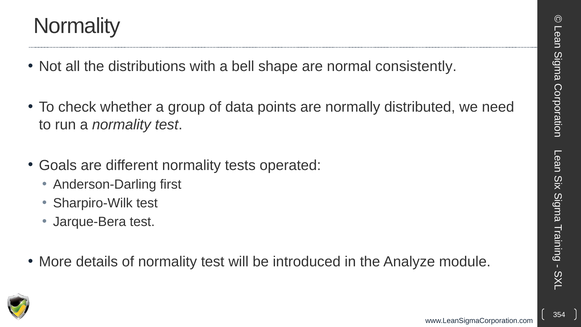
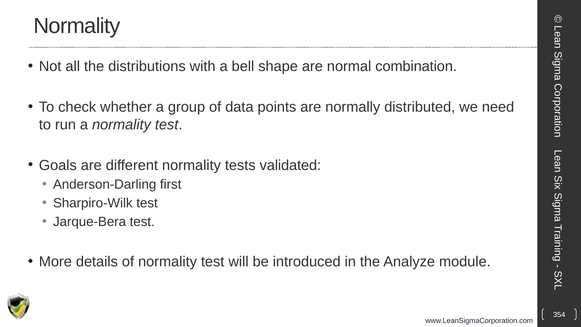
consistently: consistently -> combination
operated: operated -> validated
